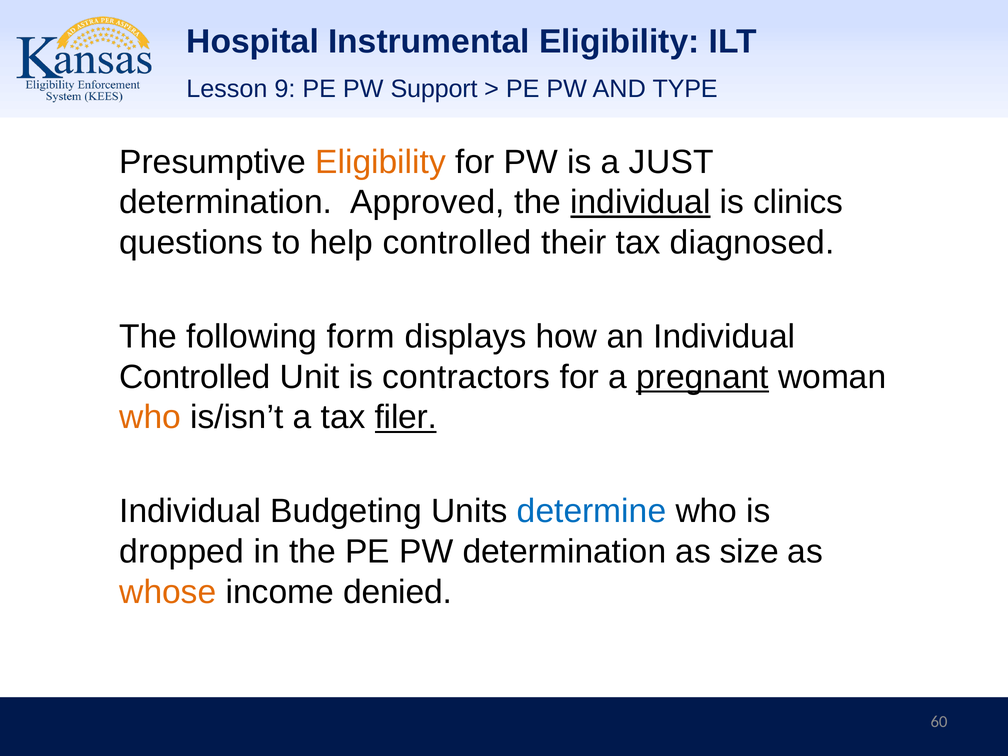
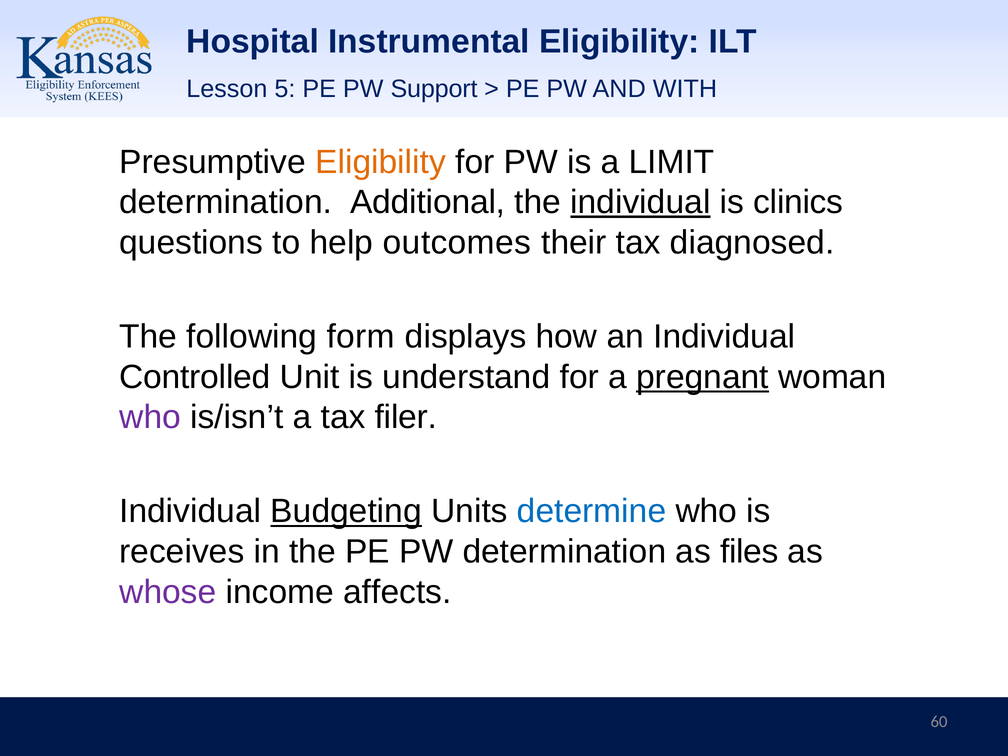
9: 9 -> 5
TYPE: TYPE -> WITH
JUST: JUST -> LIMIT
Approved: Approved -> Additional
help controlled: controlled -> outcomes
contractors: contractors -> understand
who at (150, 417) colour: orange -> purple
filer underline: present -> none
Budgeting underline: none -> present
dropped: dropped -> receives
size: size -> files
whose colour: orange -> purple
denied: denied -> affects
